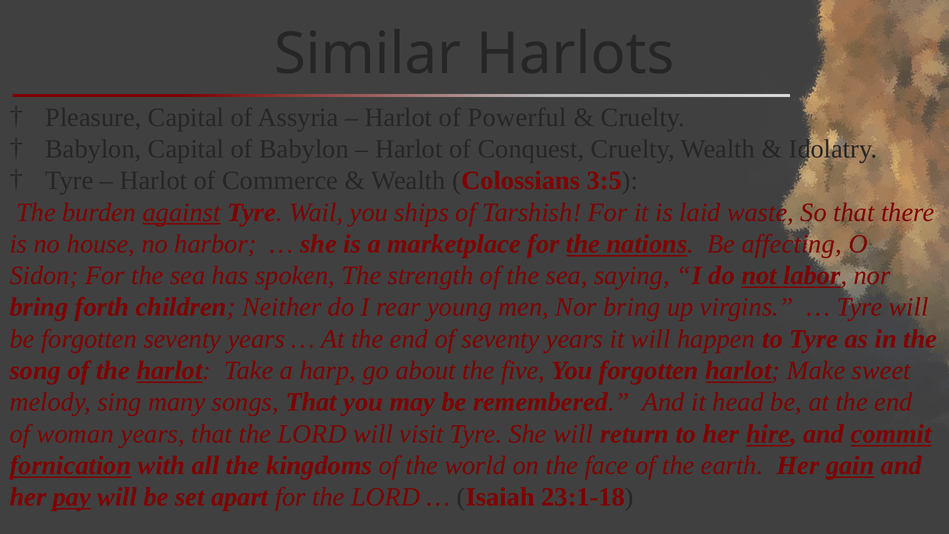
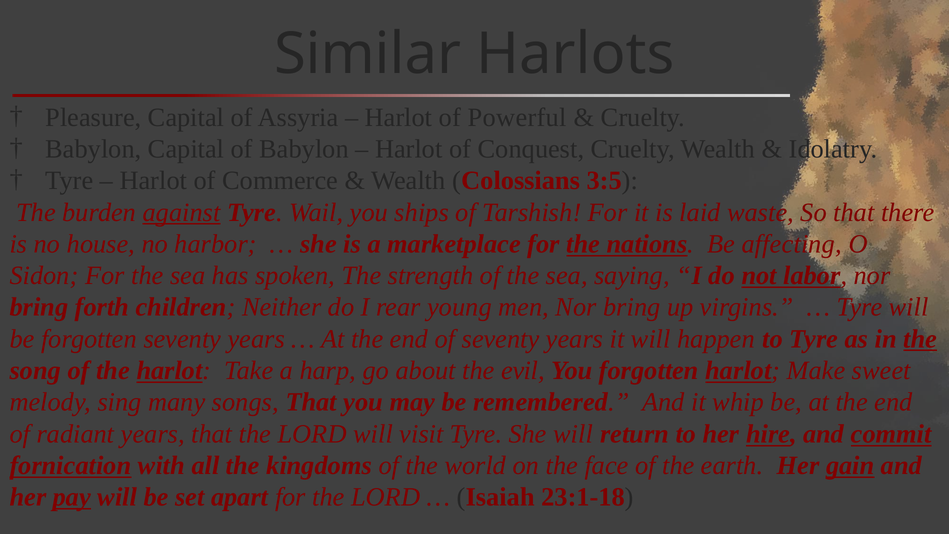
the at (920, 339) underline: none -> present
five: five -> evil
head: head -> whip
woman: woman -> radiant
